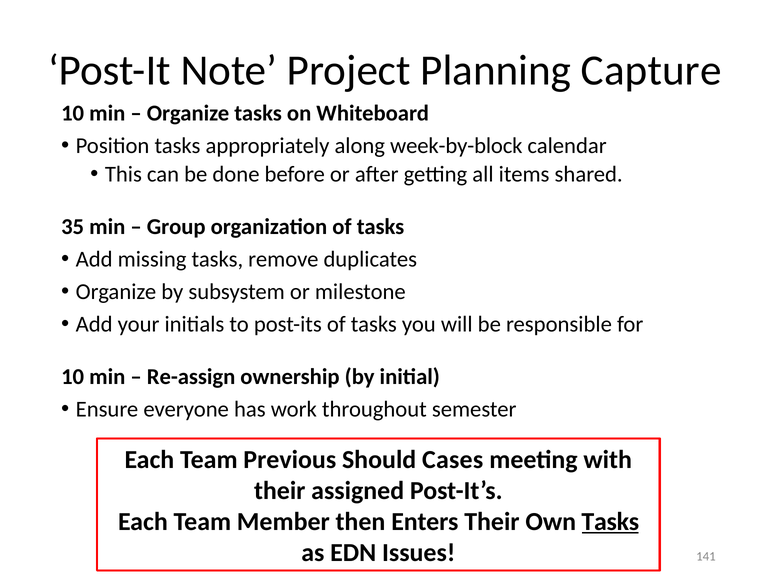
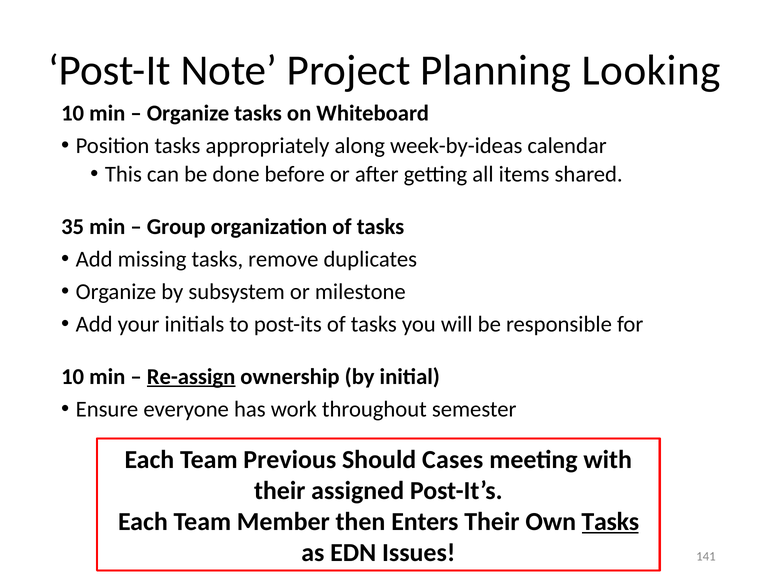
Capture: Capture -> Looking
week-by-block: week-by-block -> week-by-ideas
Re-assign underline: none -> present
